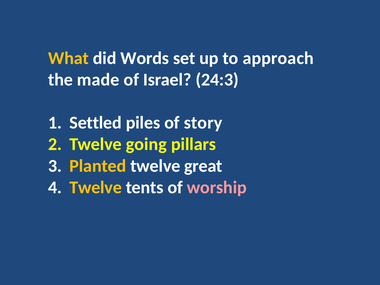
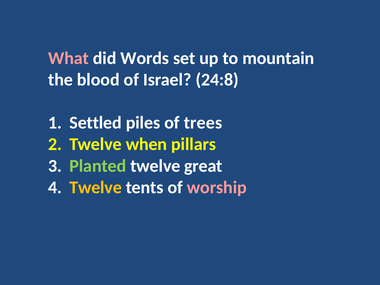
What colour: yellow -> pink
approach: approach -> mountain
made: made -> blood
24:3: 24:3 -> 24:8
story: story -> trees
going: going -> when
Planted colour: yellow -> light green
